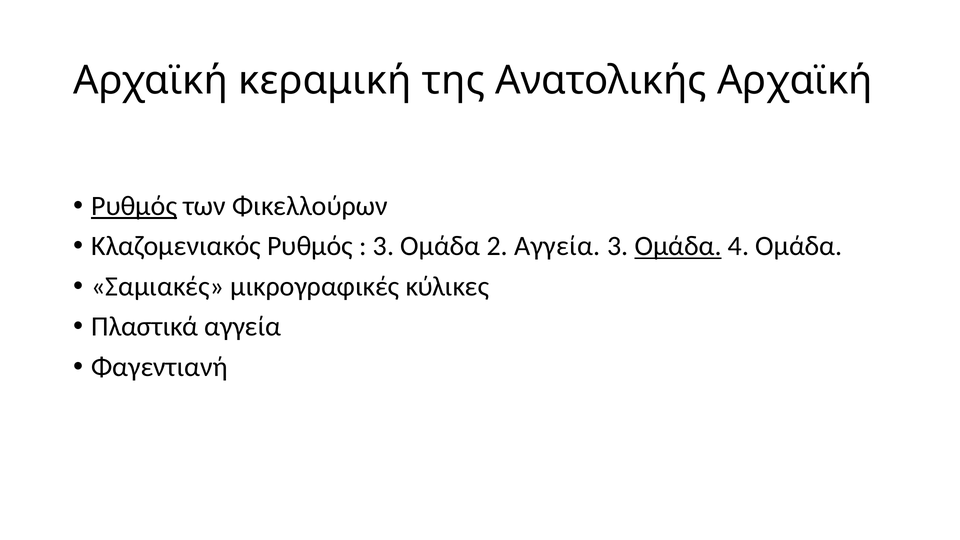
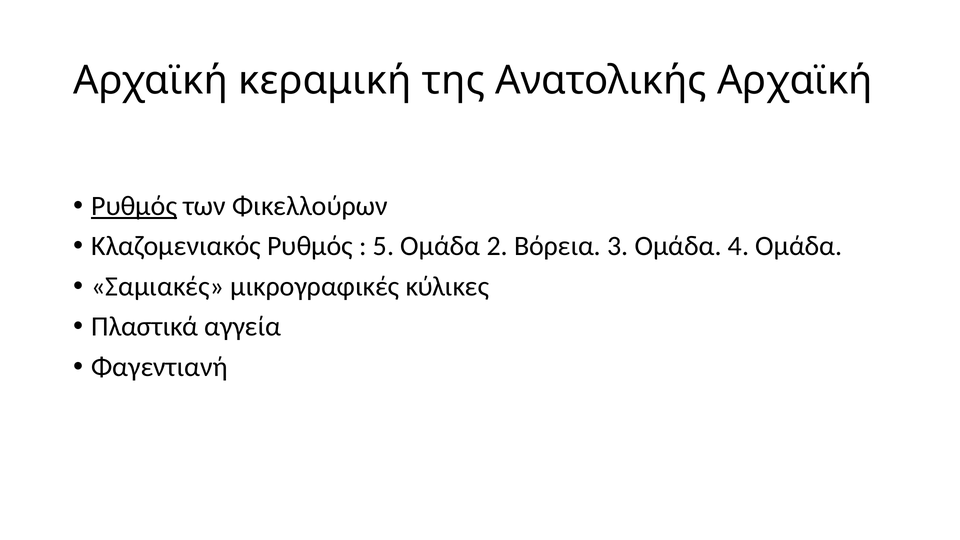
3 at (384, 246): 3 -> 5
2 Αγγεία: Αγγεία -> Βόρεια
Ομάδα at (678, 246) underline: present -> none
